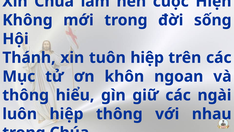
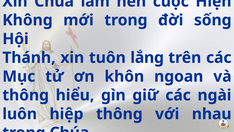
tuôn hiệp: hiệp -> lắng
